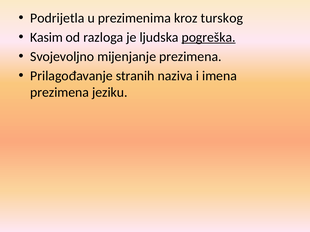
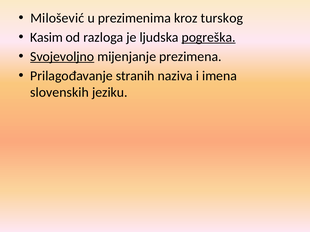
Podrijetla: Podrijetla -> Milošević
Svojevoljno underline: none -> present
prezimena at (60, 92): prezimena -> slovenskih
